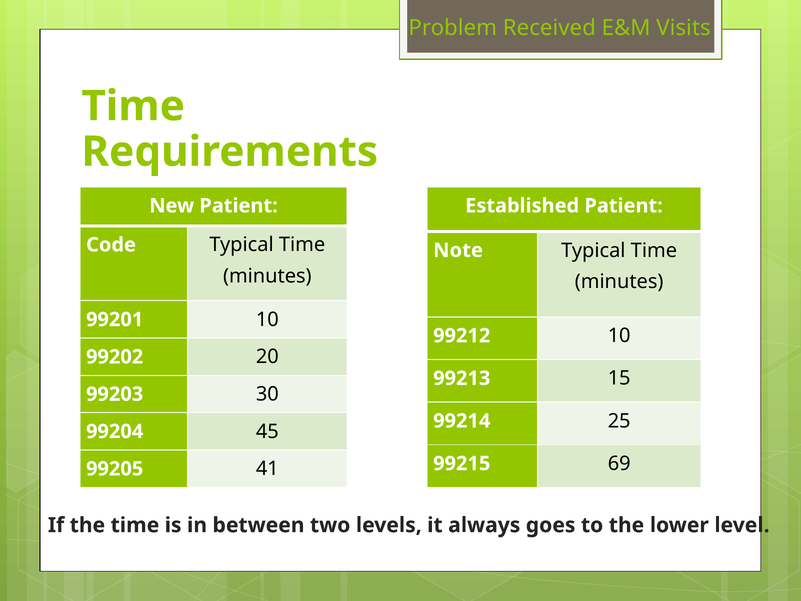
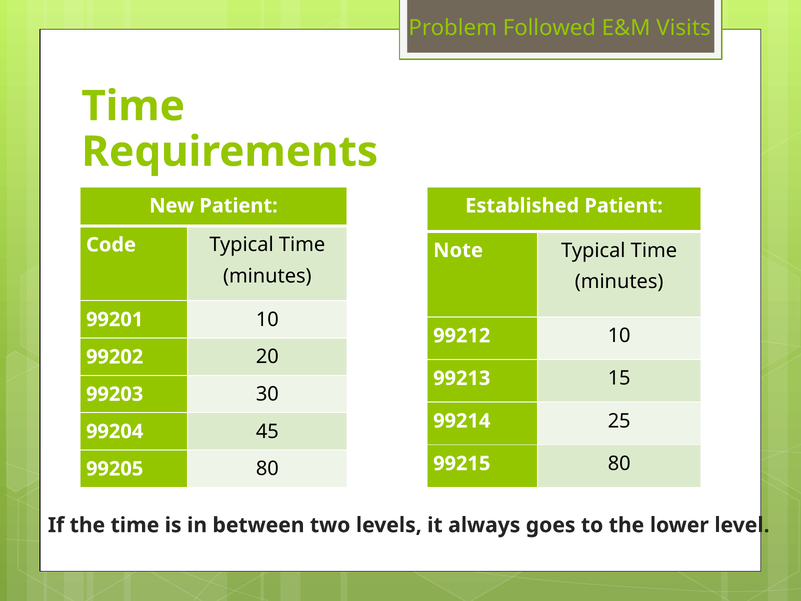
Received: Received -> Followed
99215 69: 69 -> 80
99205 41: 41 -> 80
